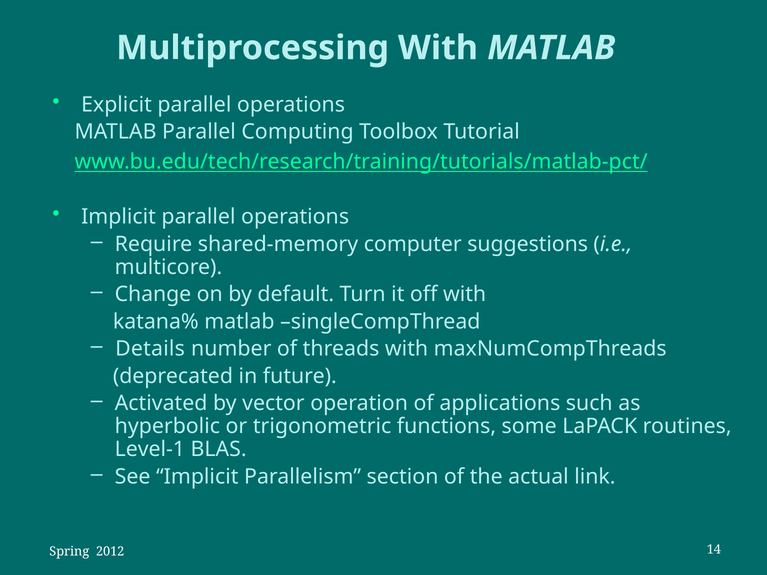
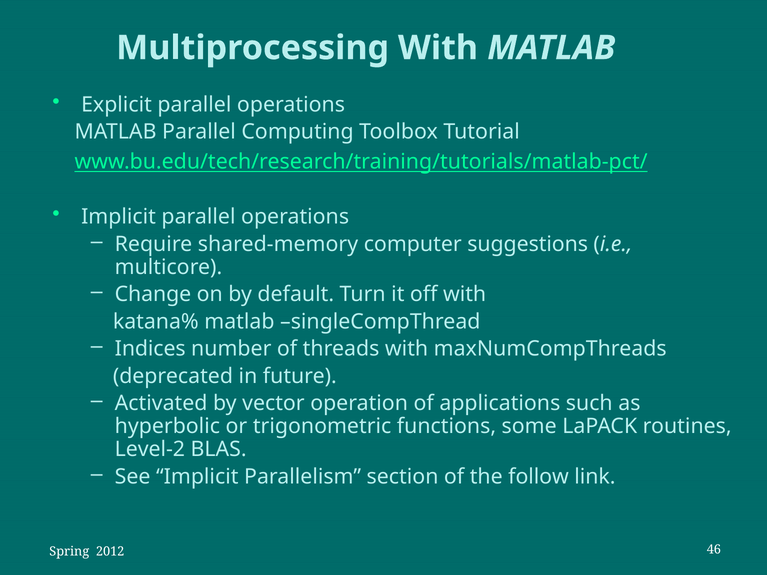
Details: Details -> Indices
Level-1: Level-1 -> Level-2
actual: actual -> follow
14: 14 -> 46
